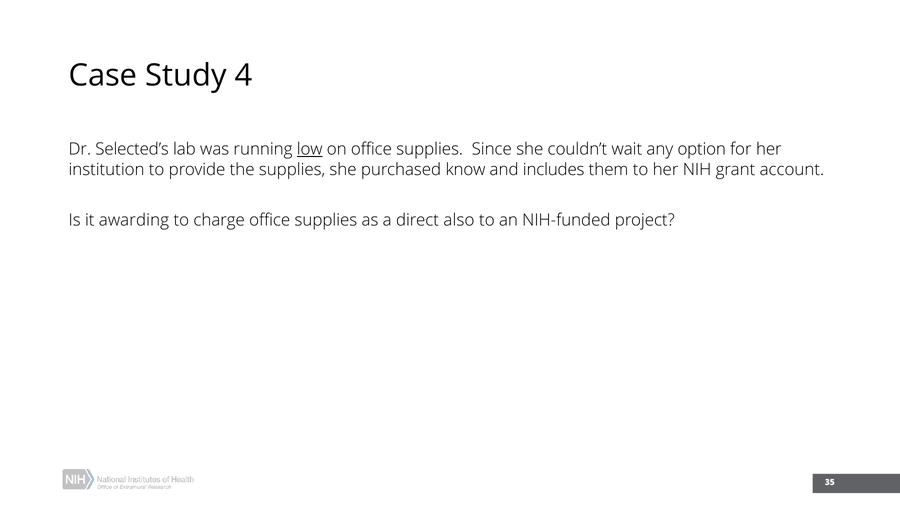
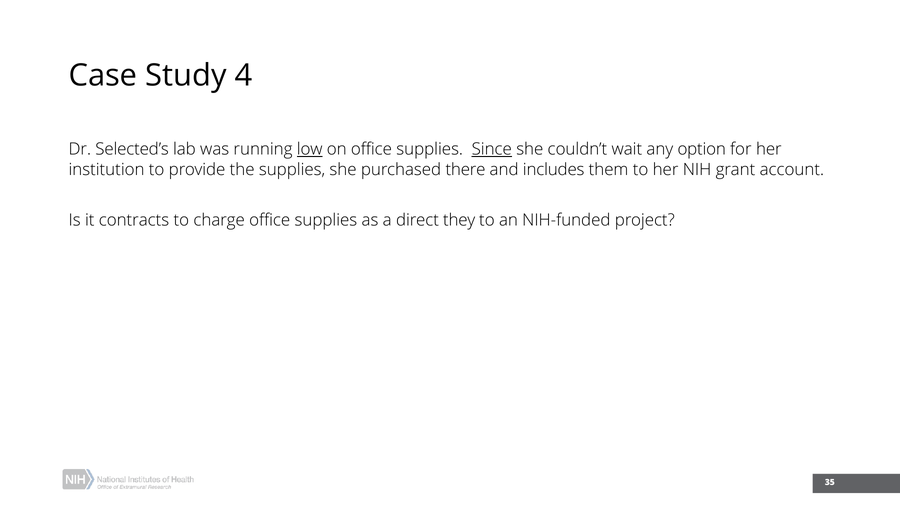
Since underline: none -> present
know: know -> there
awarding: awarding -> contracts
also: also -> they
